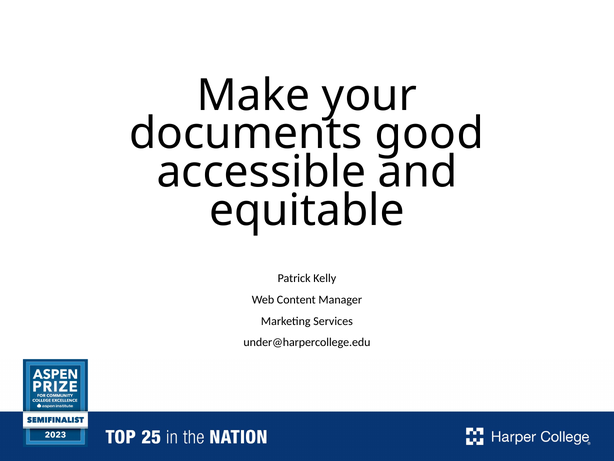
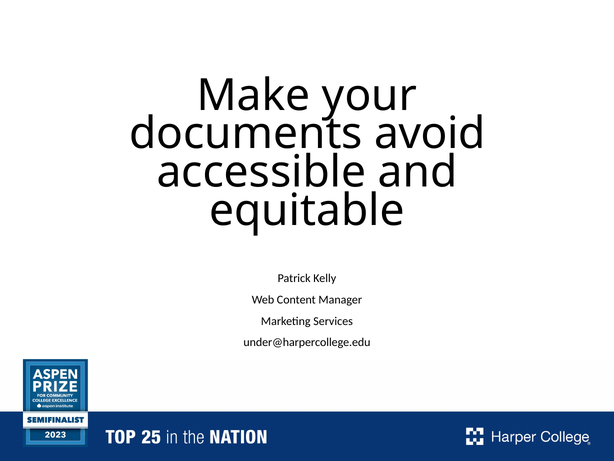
good: good -> avoid
